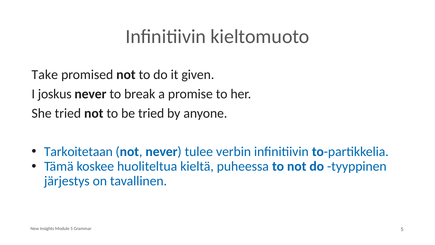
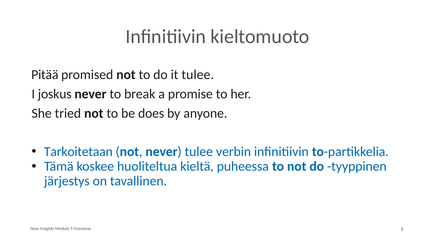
Take: Take -> Pitää
it given: given -> tulee
be tried: tried -> does
